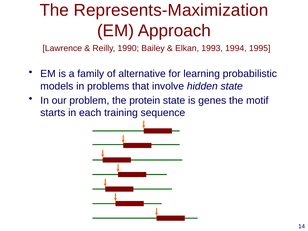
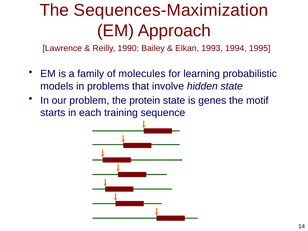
Represents-Maximization: Represents-Maximization -> Sequences-Maximization
alternative: alternative -> molecules
